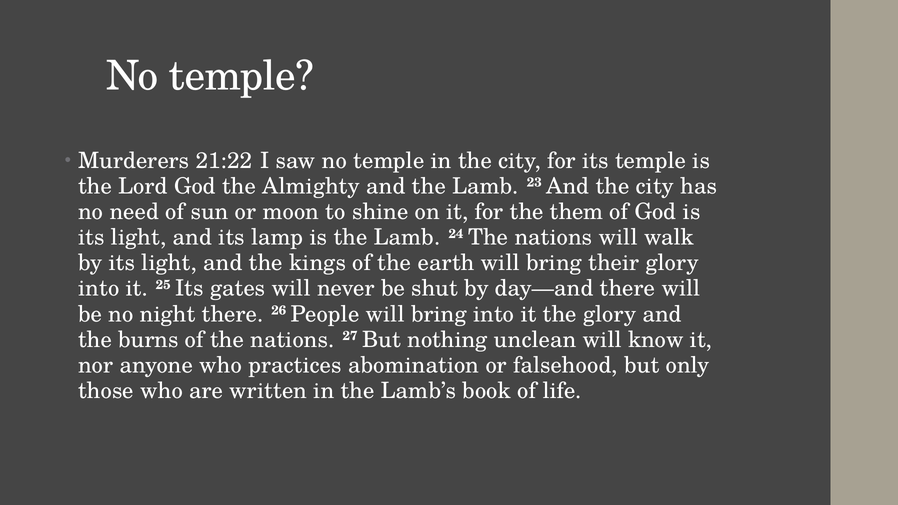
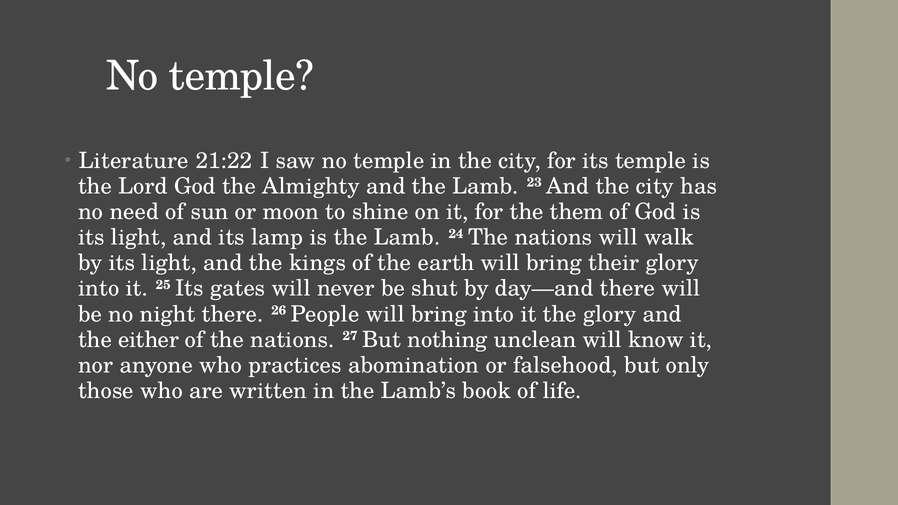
Murderers: Murderers -> Literature
burns: burns -> either
